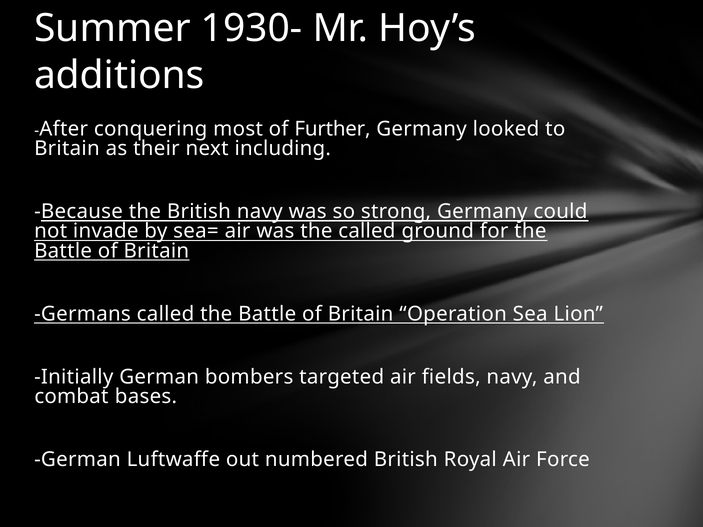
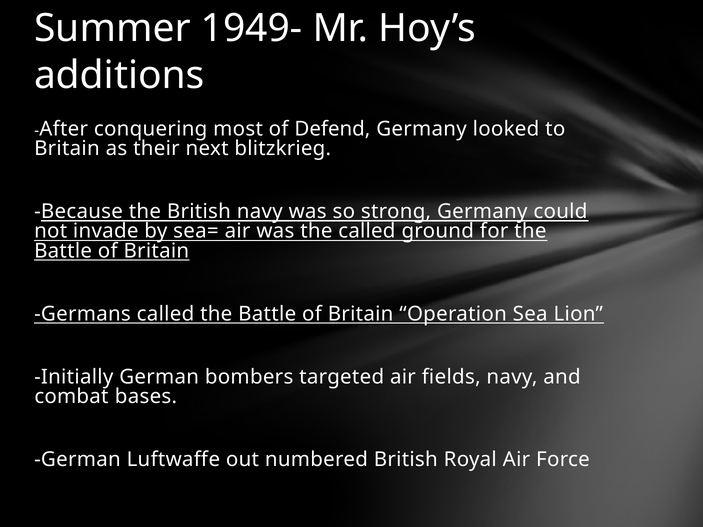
1930-: 1930- -> 1949-
Further: Further -> Defend
including: including -> blitzkrieg
